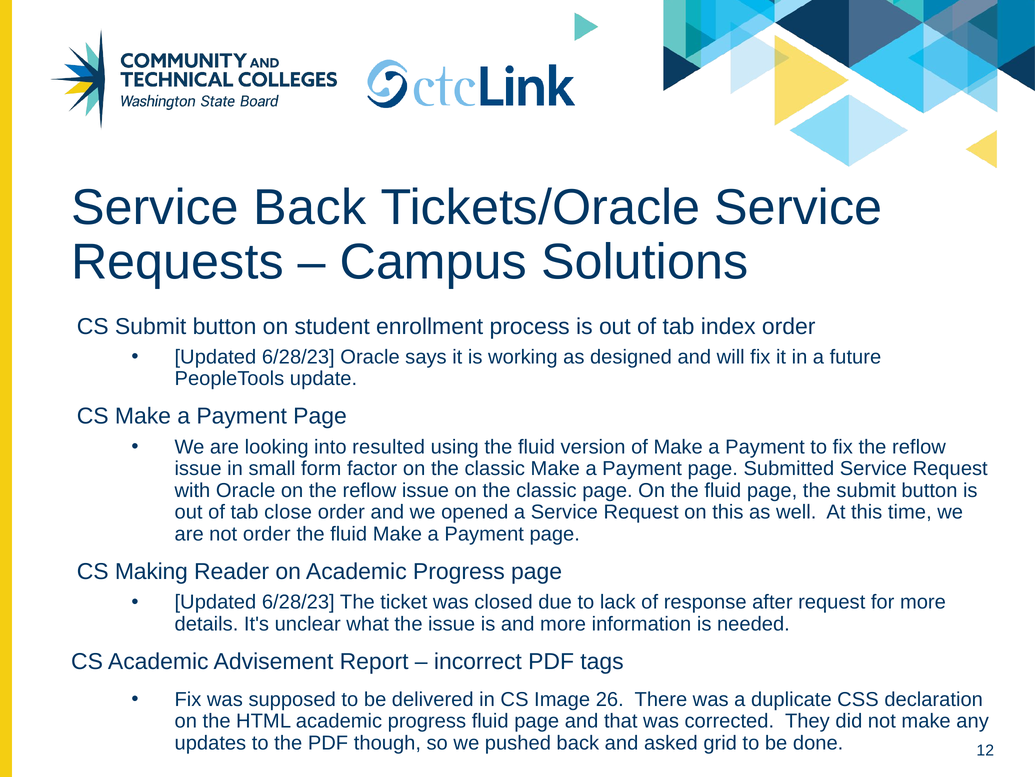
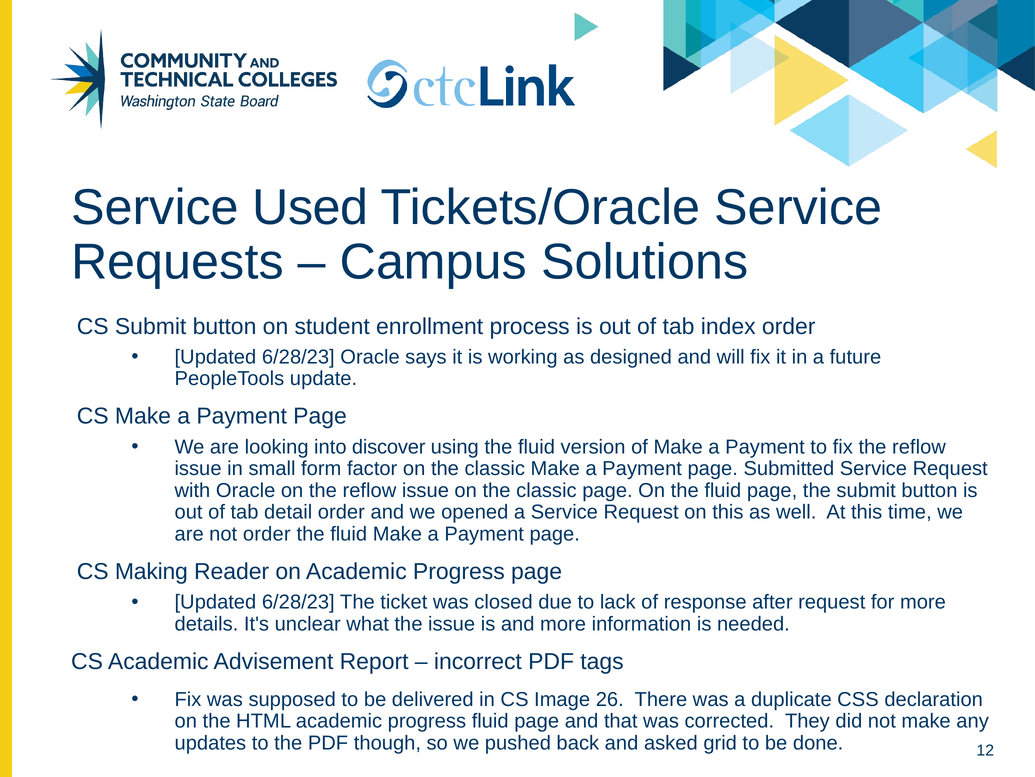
Service Back: Back -> Used
resulted: resulted -> discover
close: close -> detail
